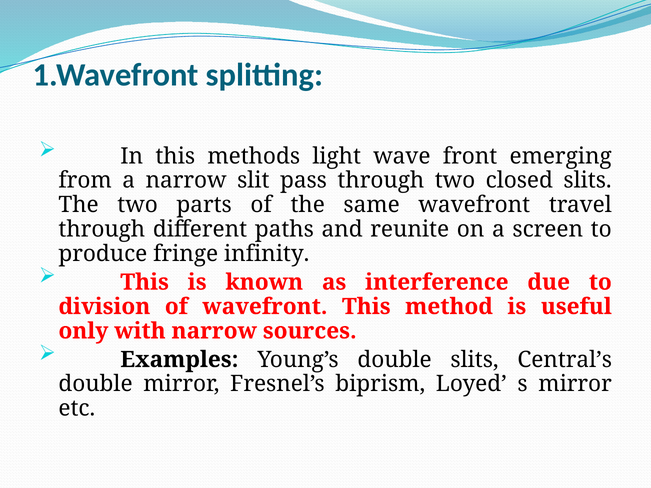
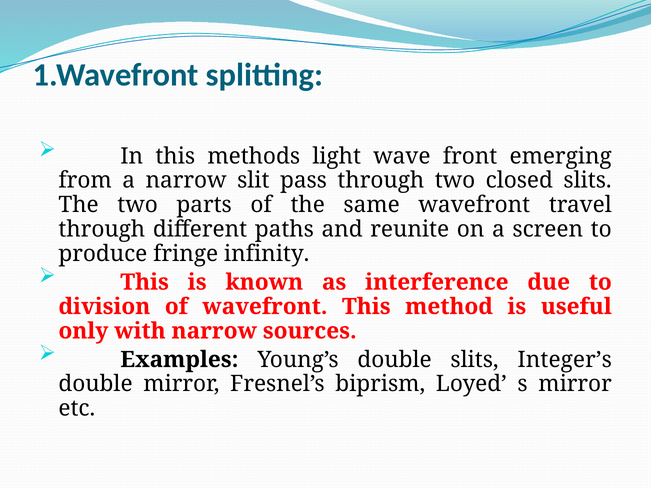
Central’s: Central’s -> Integer’s
